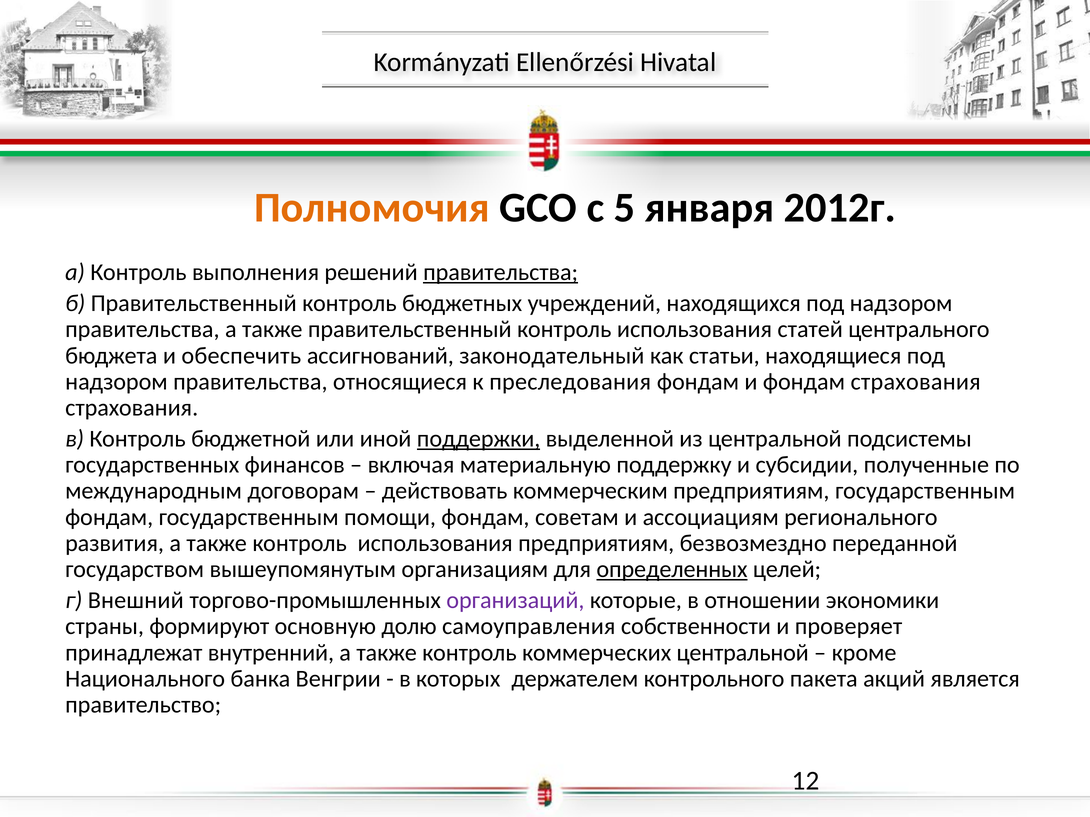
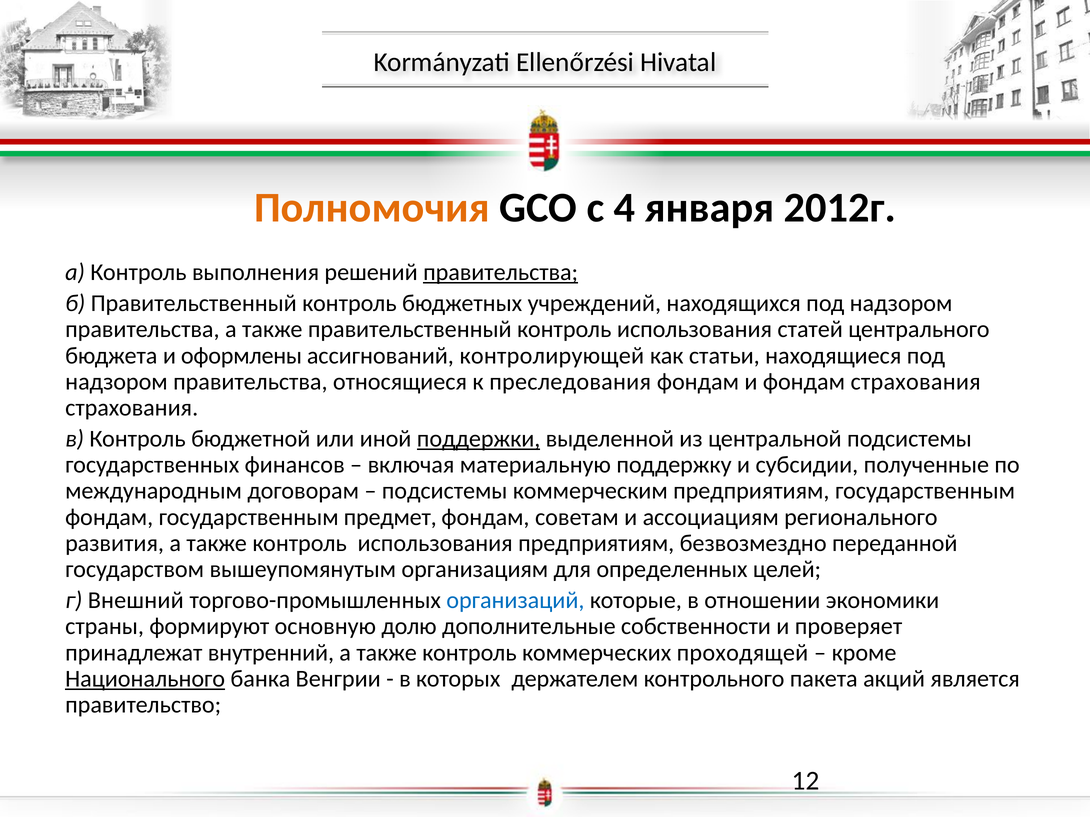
5: 5 -> 4
обеспечить: обеспечить -> оформлены
законодательный: законодательный -> контролирующей
действовать at (445, 491): действовать -> подсистемы
помощи: помощи -> предмет
определенных underline: present -> none
организаций colour: purple -> blue
самоуправления: самоуправления -> дополнительные
коммерческих центральной: центральной -> проходящей
Национального underline: none -> present
